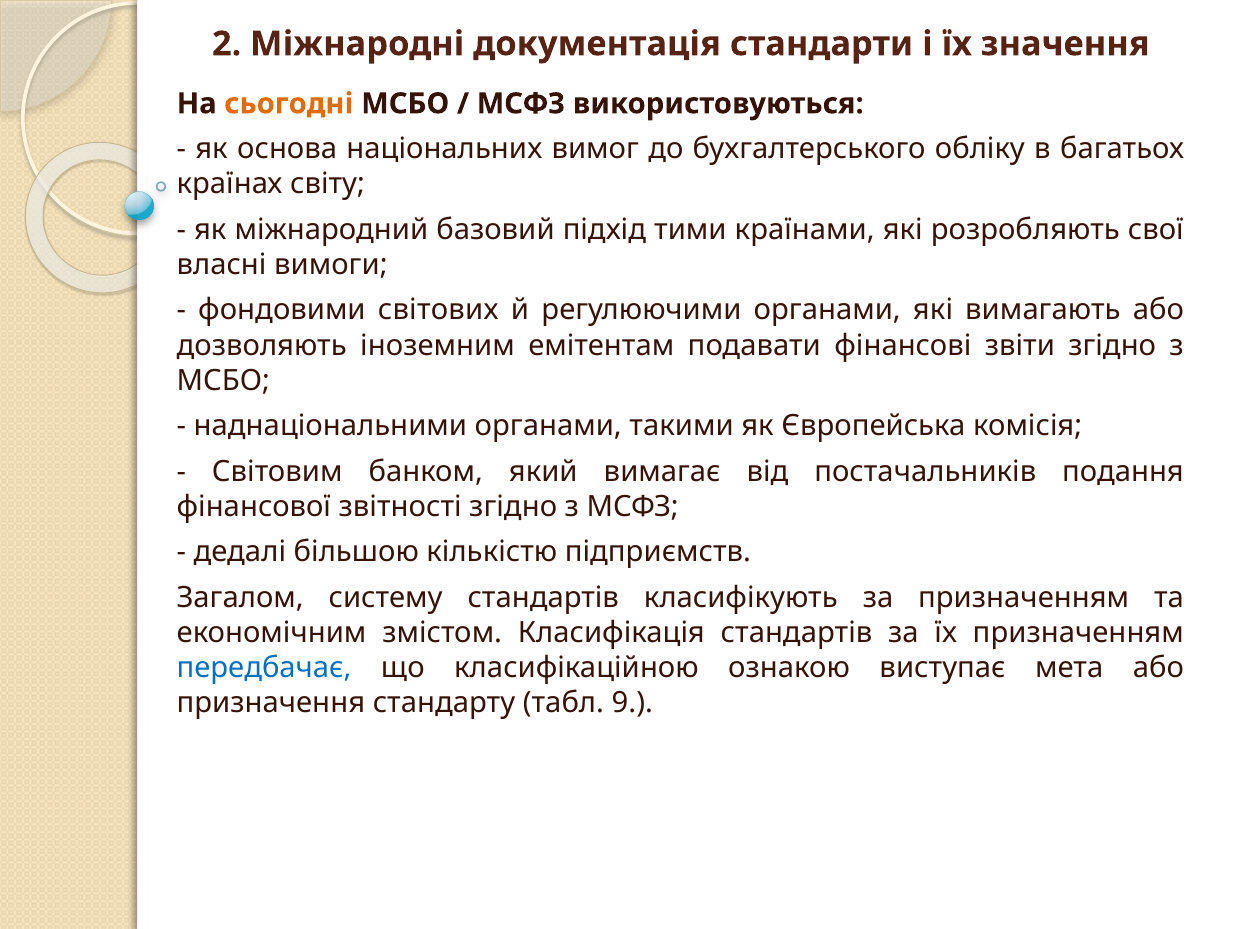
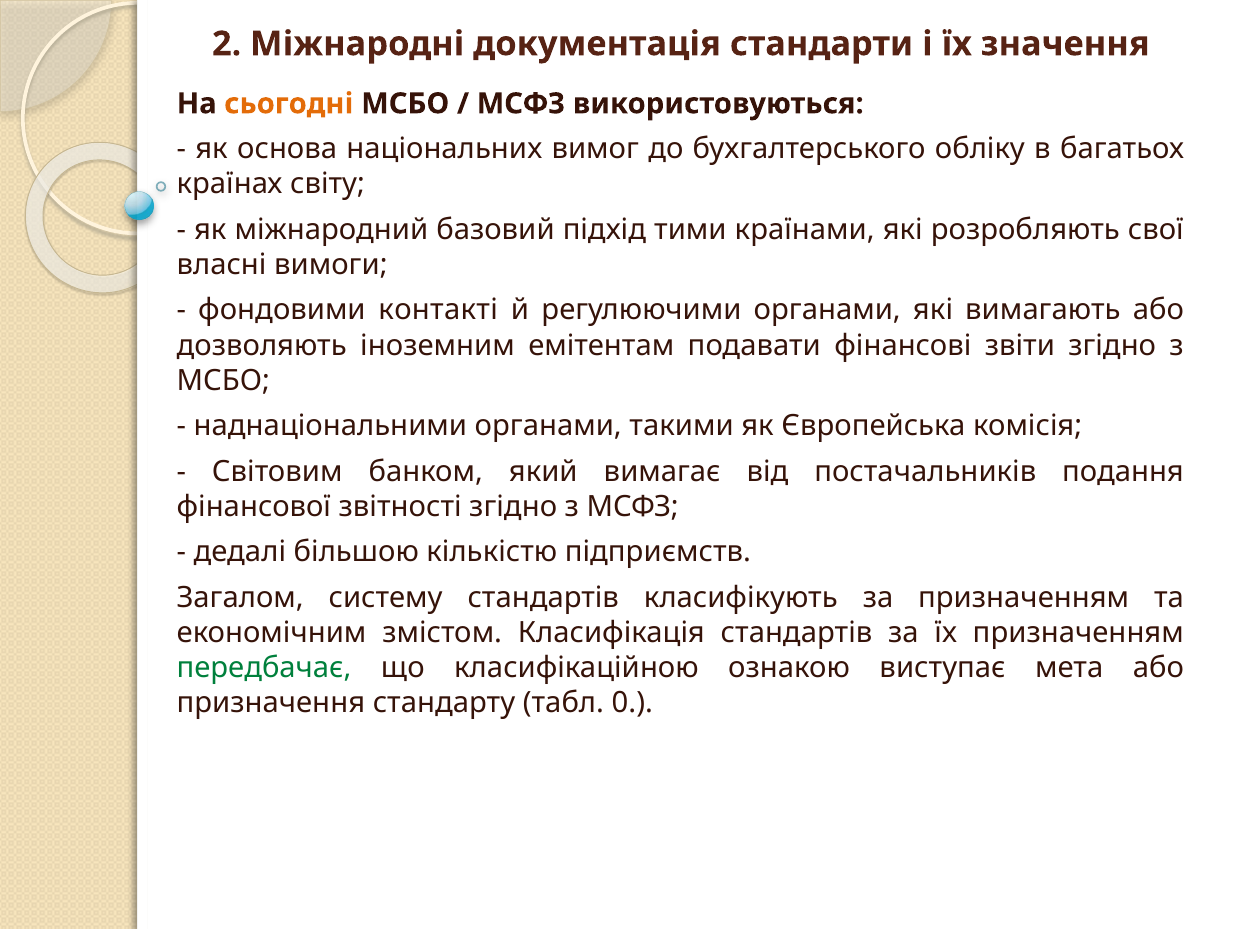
світових: світових -> контакті
передбачає colour: blue -> green
9: 9 -> 0
